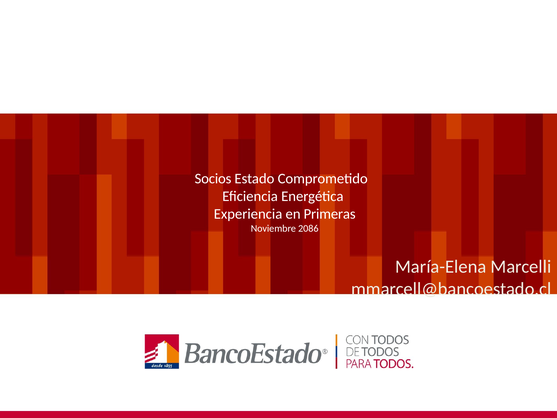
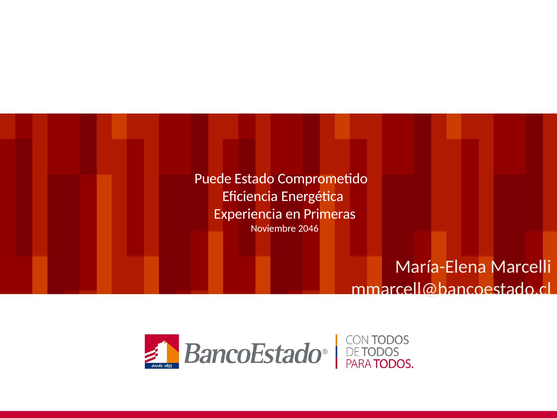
Socios: Socios -> Puede
2086: 2086 -> 2046
